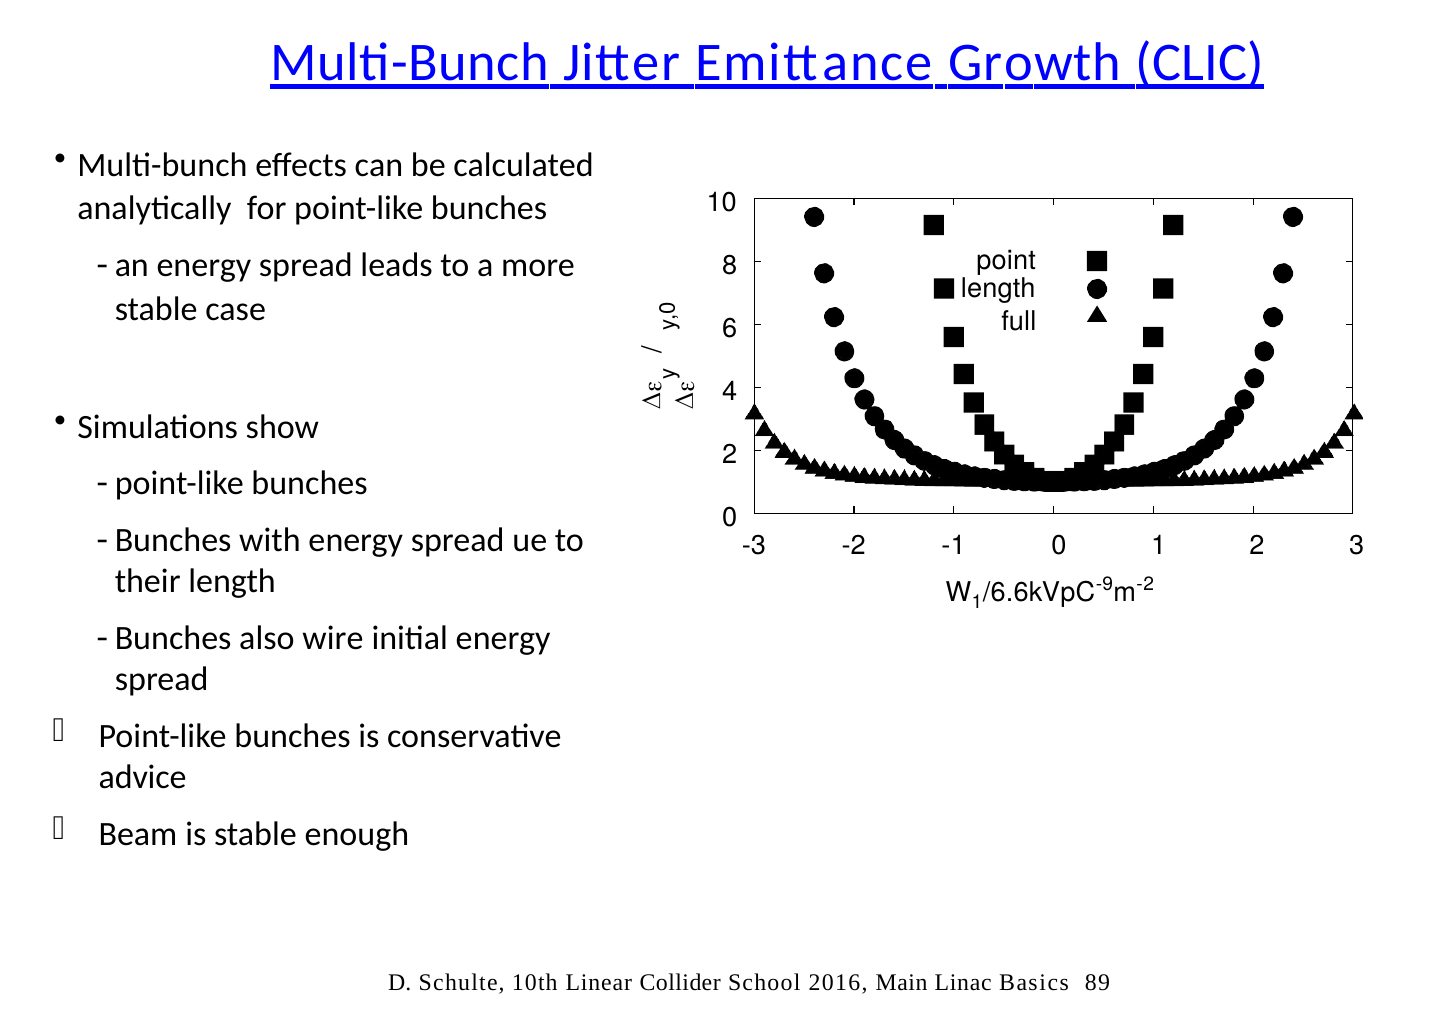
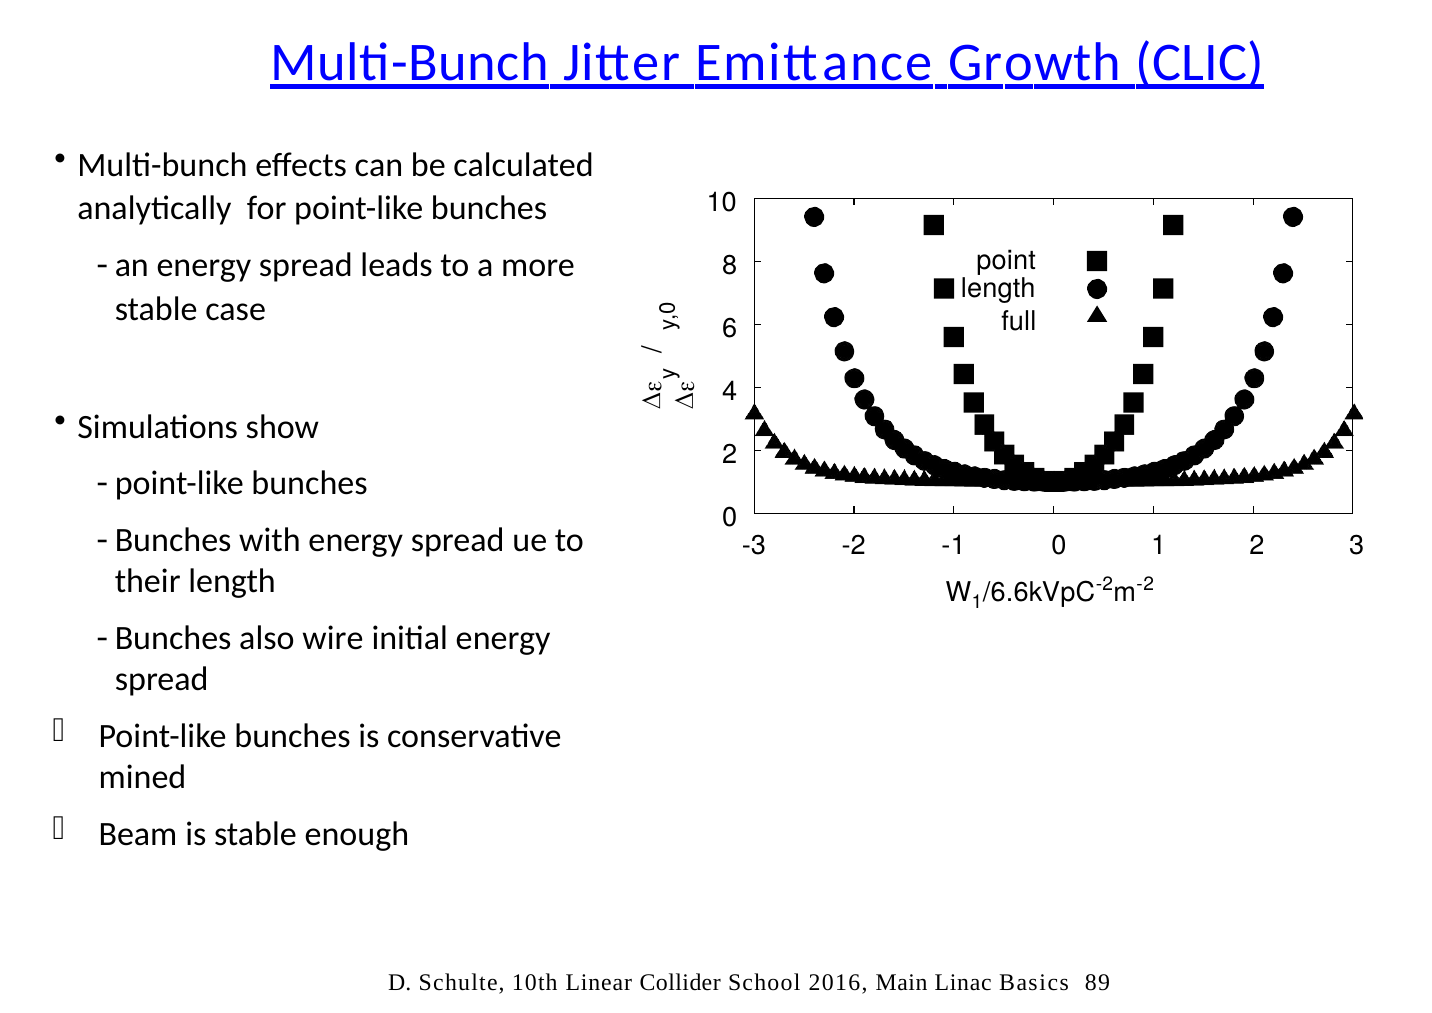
-9 at (1104, 584): -9 -> -2
advice: advice -> mined
